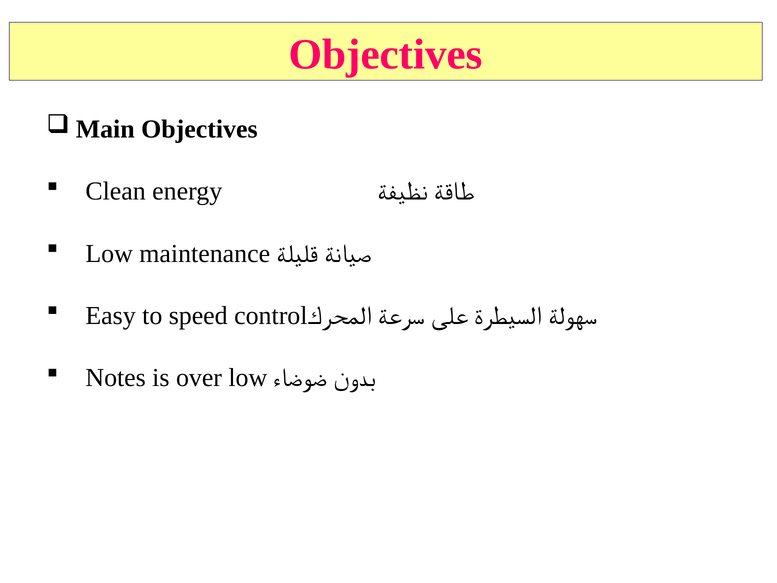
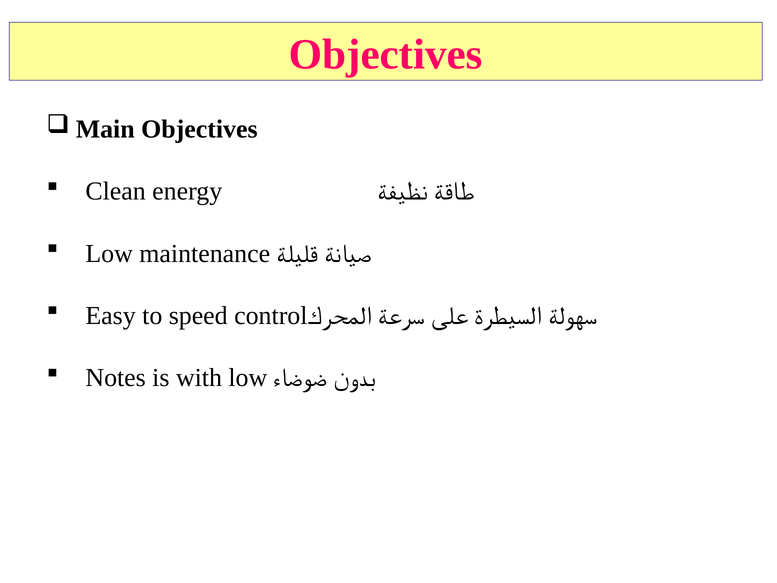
over: over -> with
